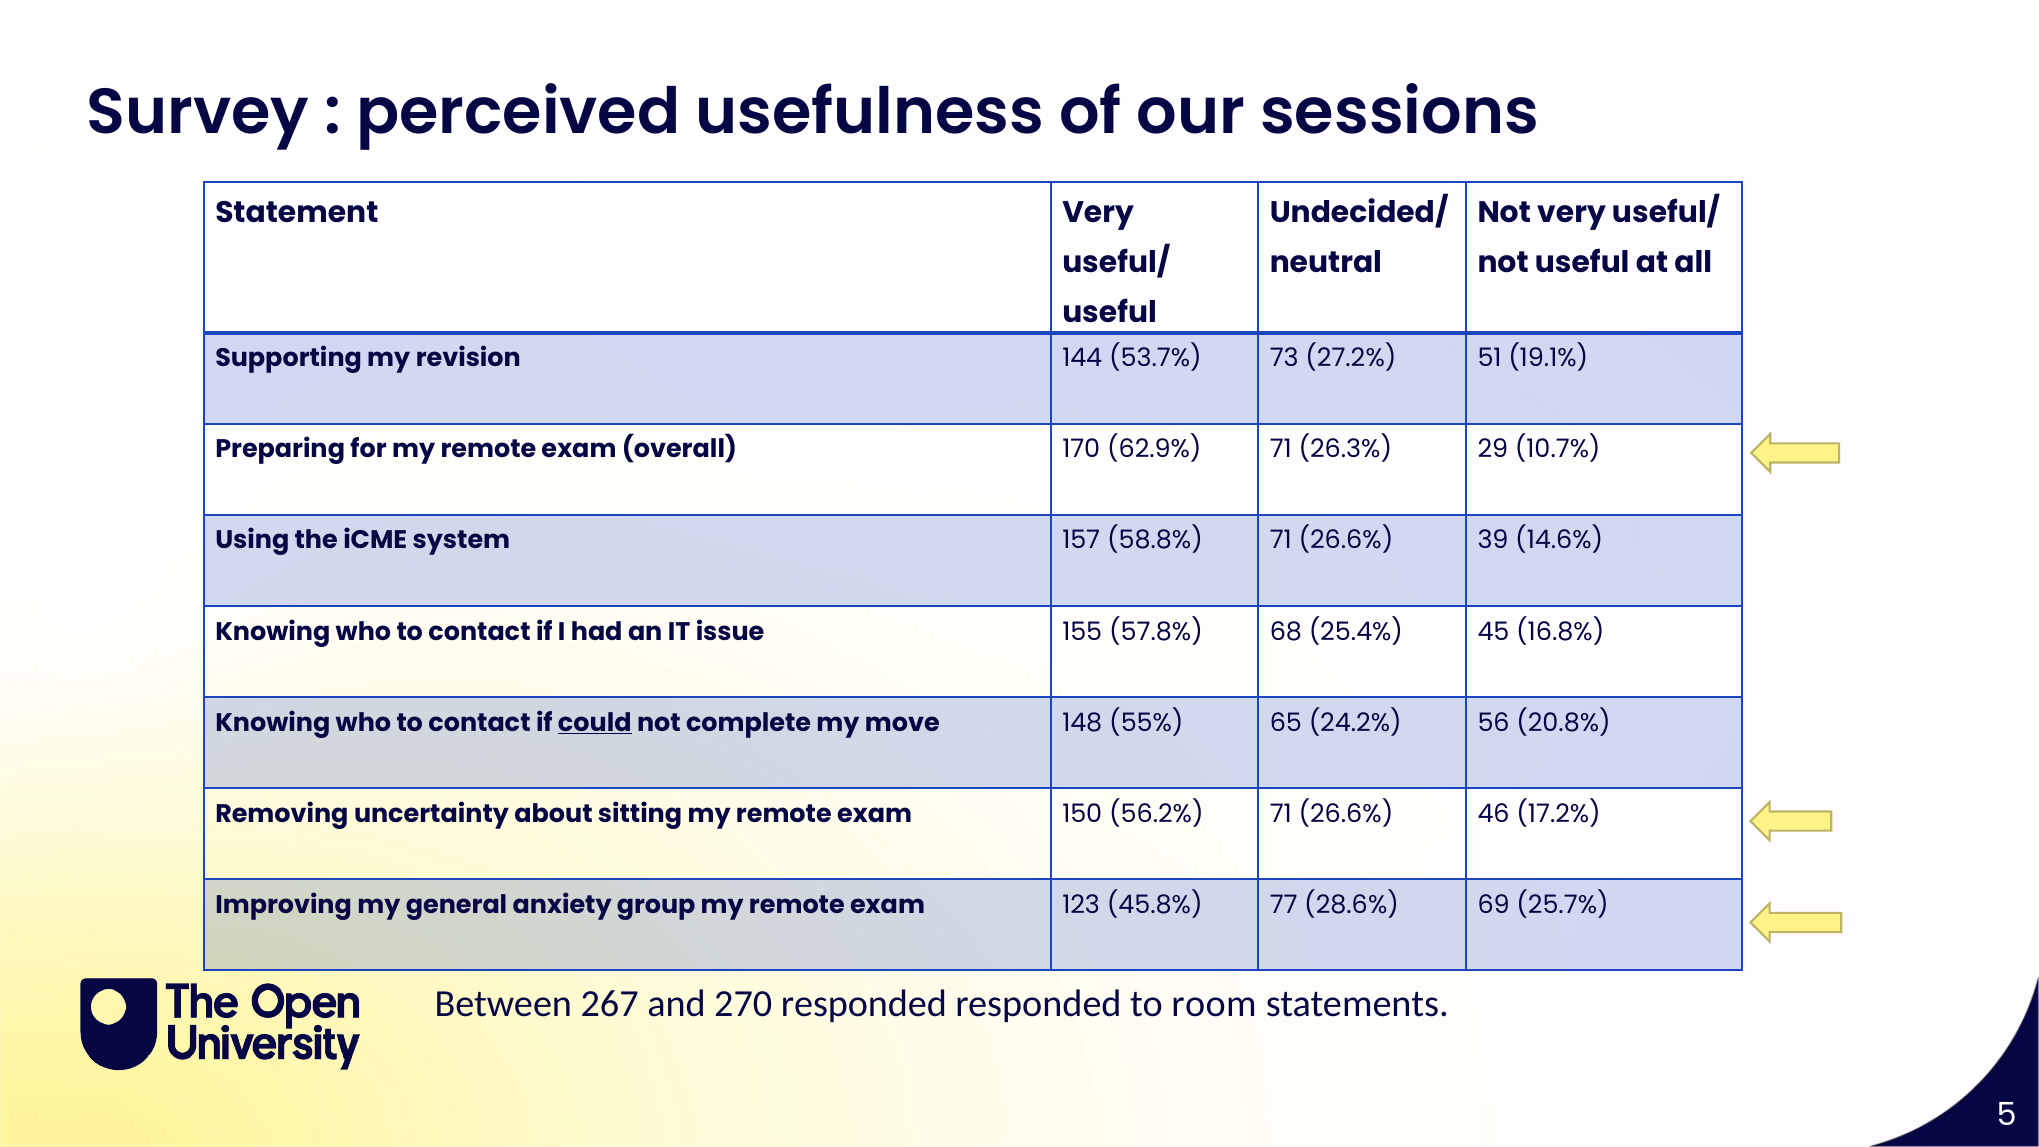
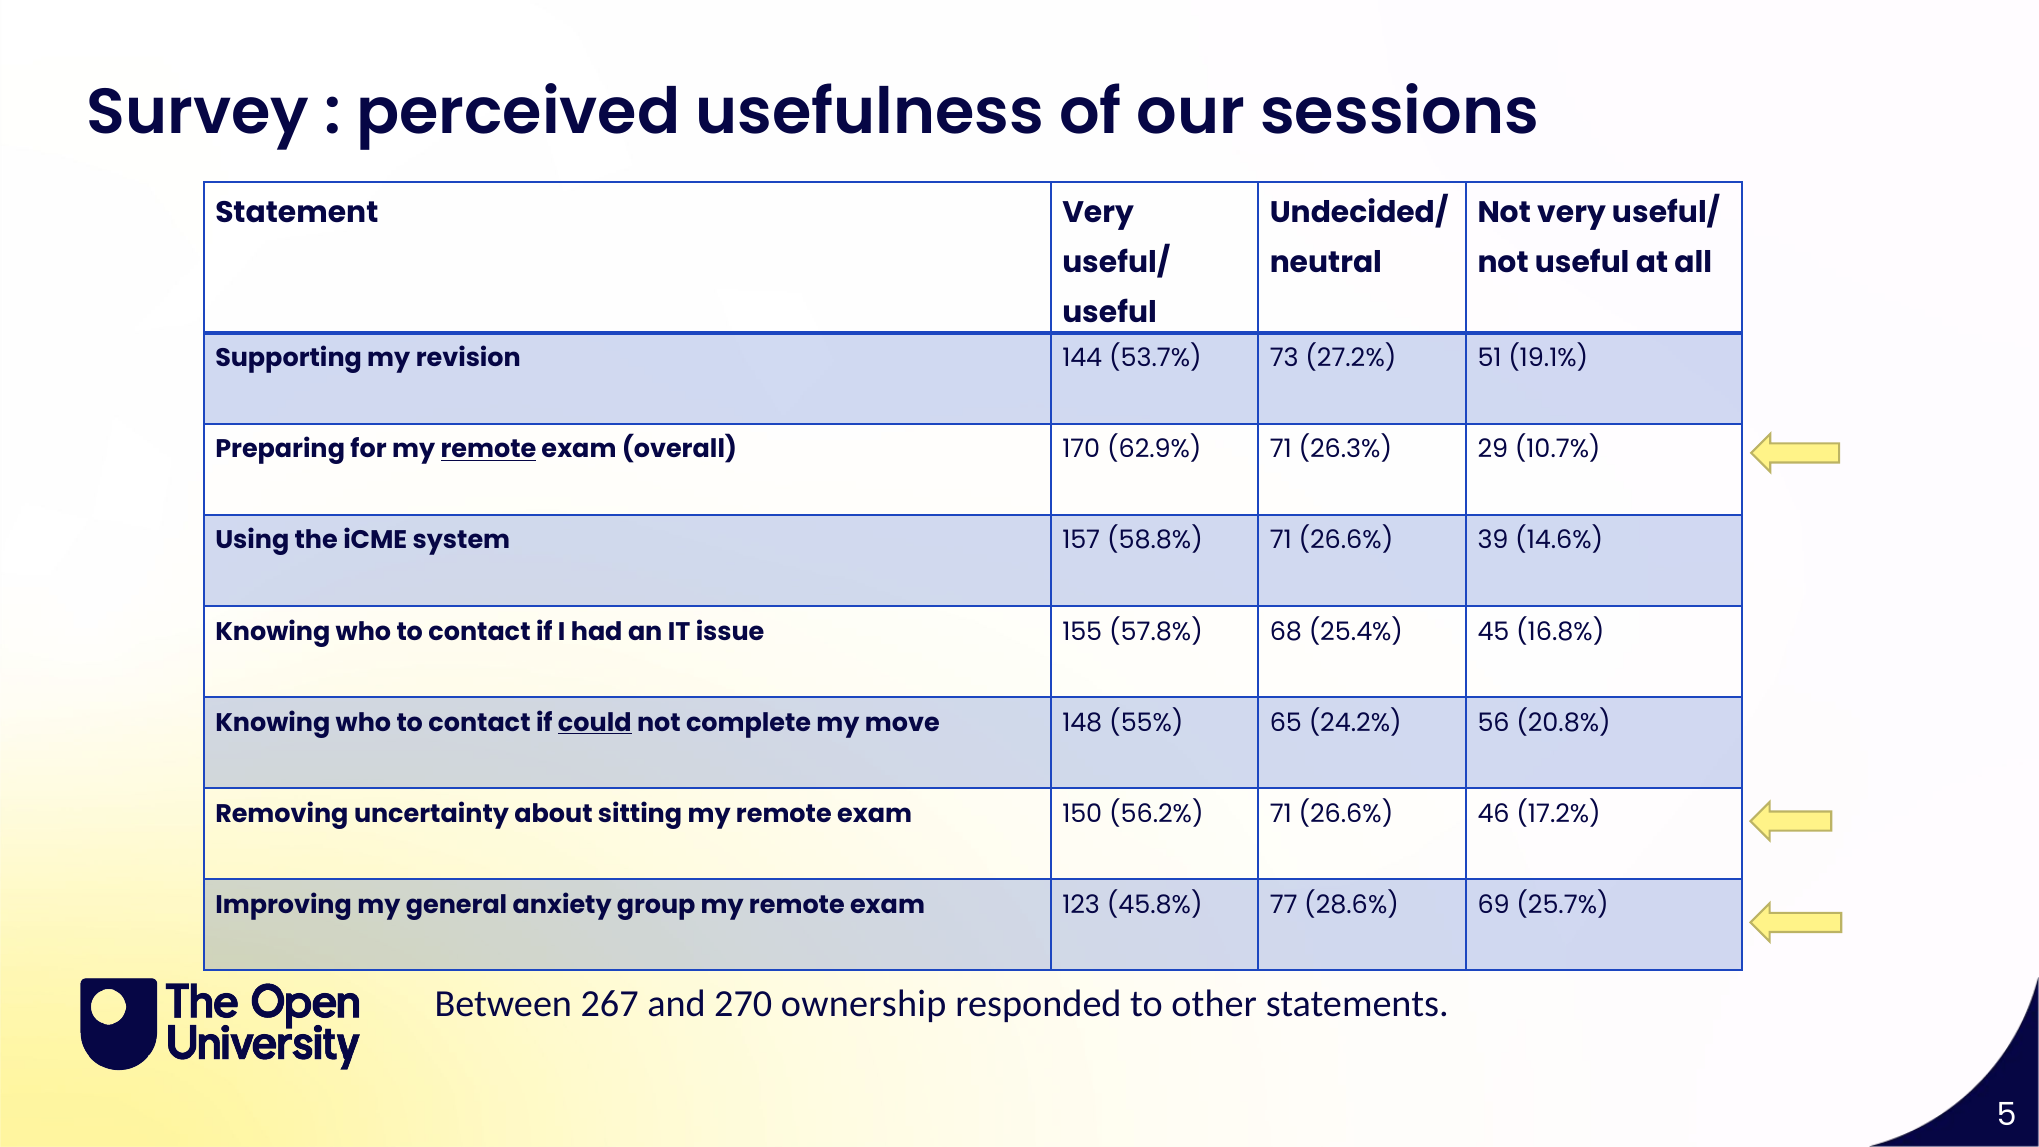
remote at (488, 450) underline: none -> present
270 responded: responded -> ownership
room: room -> other
